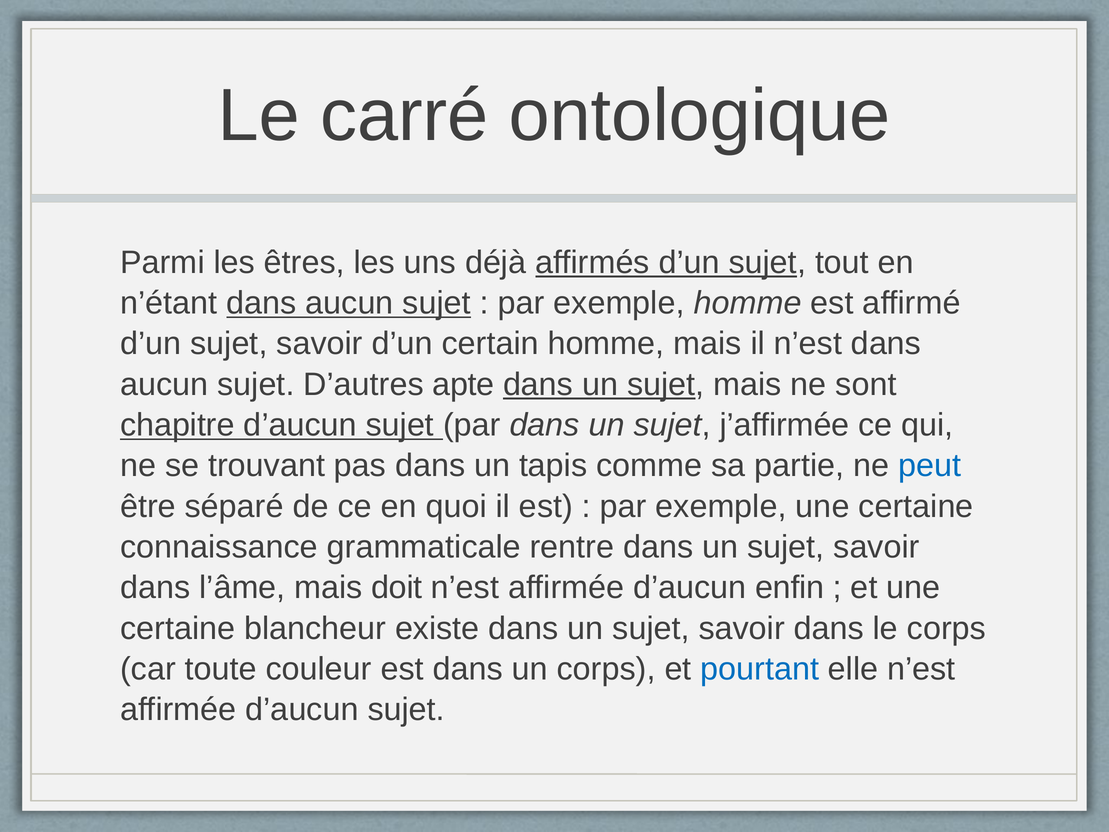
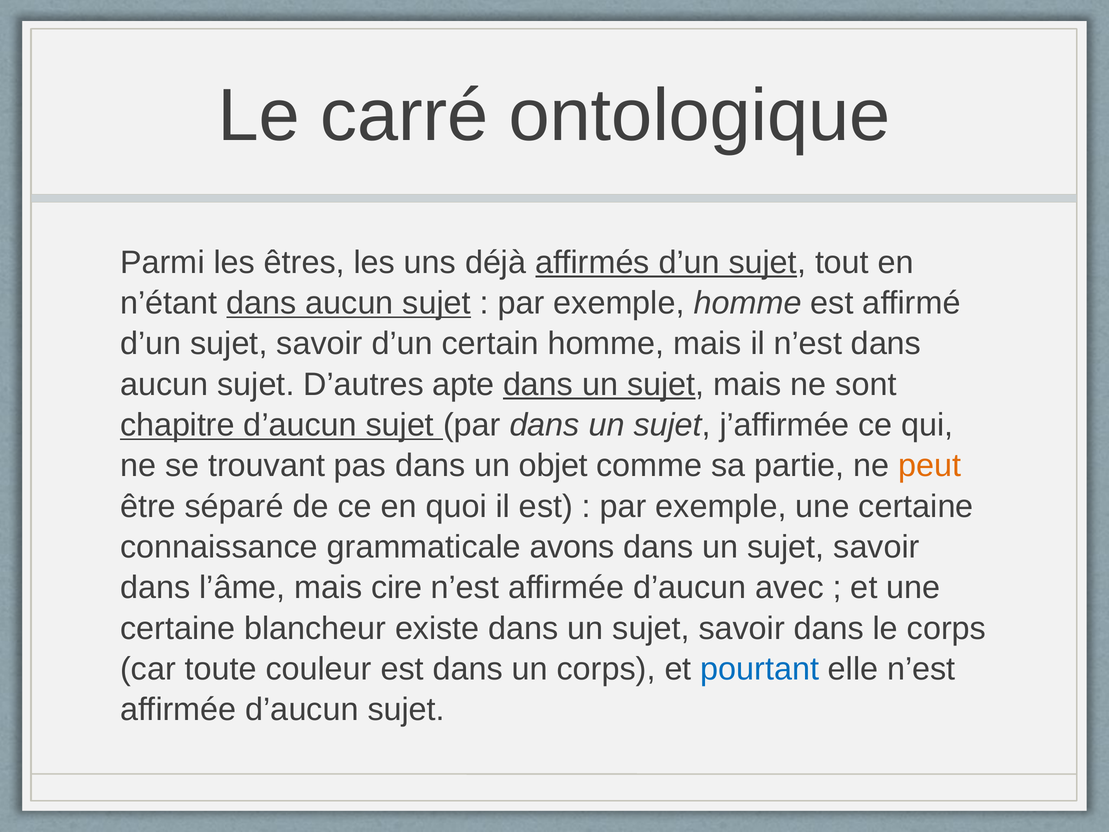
tapis: tapis -> objet
peut colour: blue -> orange
rentre: rentre -> avons
doit: doit -> cire
enfin: enfin -> avec
